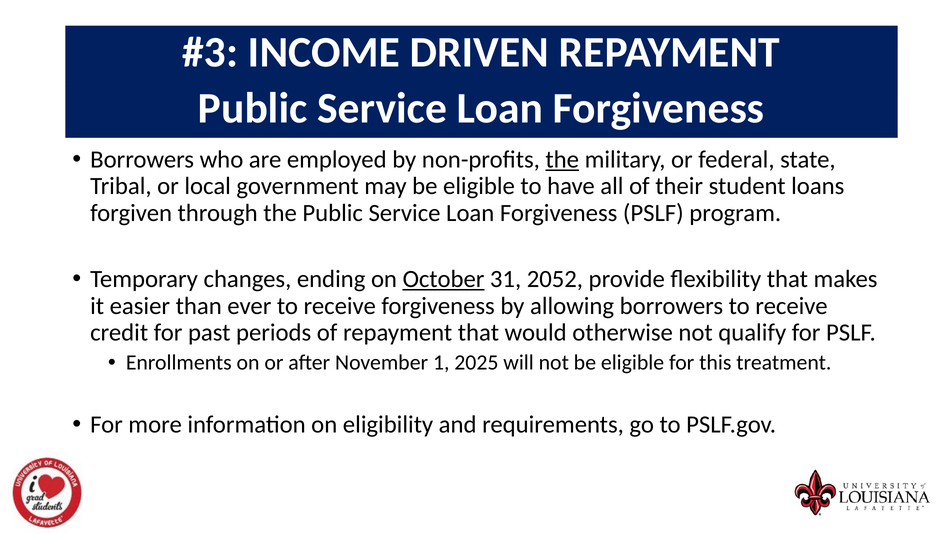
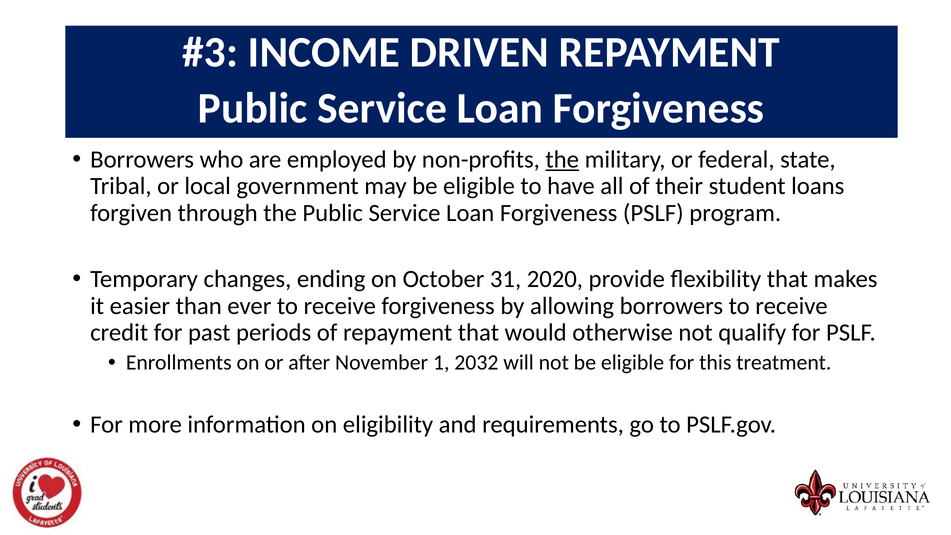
October underline: present -> none
2052: 2052 -> 2020
2025: 2025 -> 2032
